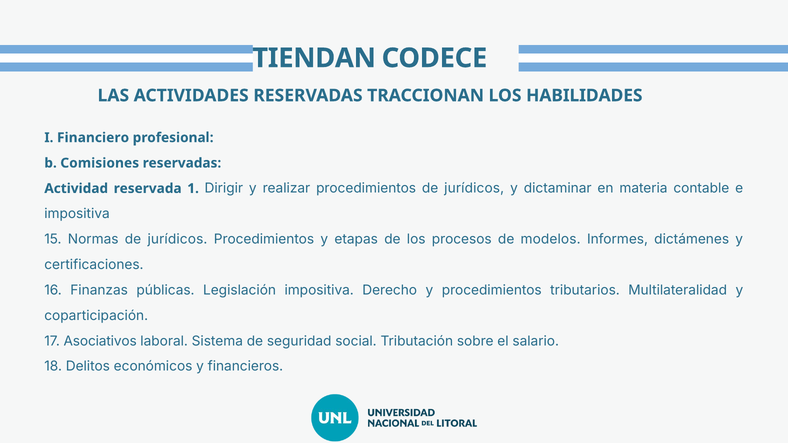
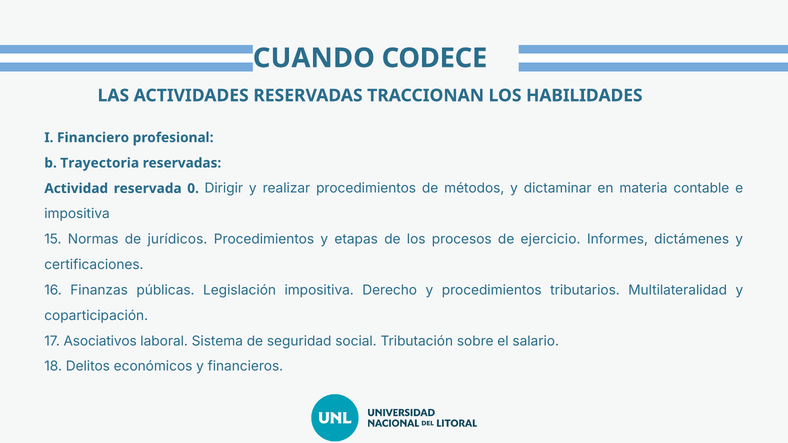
TIENDAN: TIENDAN -> CUANDO
Comisiones: Comisiones -> Trayectoria
1: 1 -> 0
procedimientos de jurídicos: jurídicos -> métodos
modelos: modelos -> ejercicio
